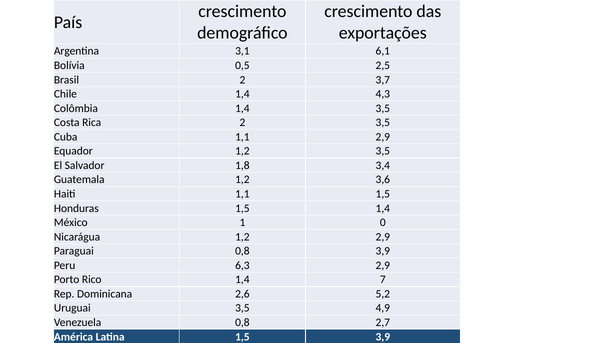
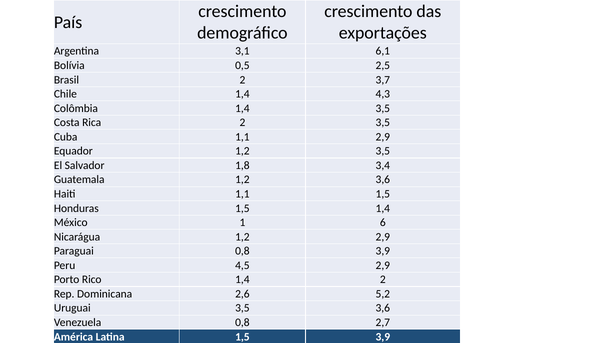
0: 0 -> 6
6,3: 6,3 -> 4,5
1,4 7: 7 -> 2
3,5 4,9: 4,9 -> 3,6
